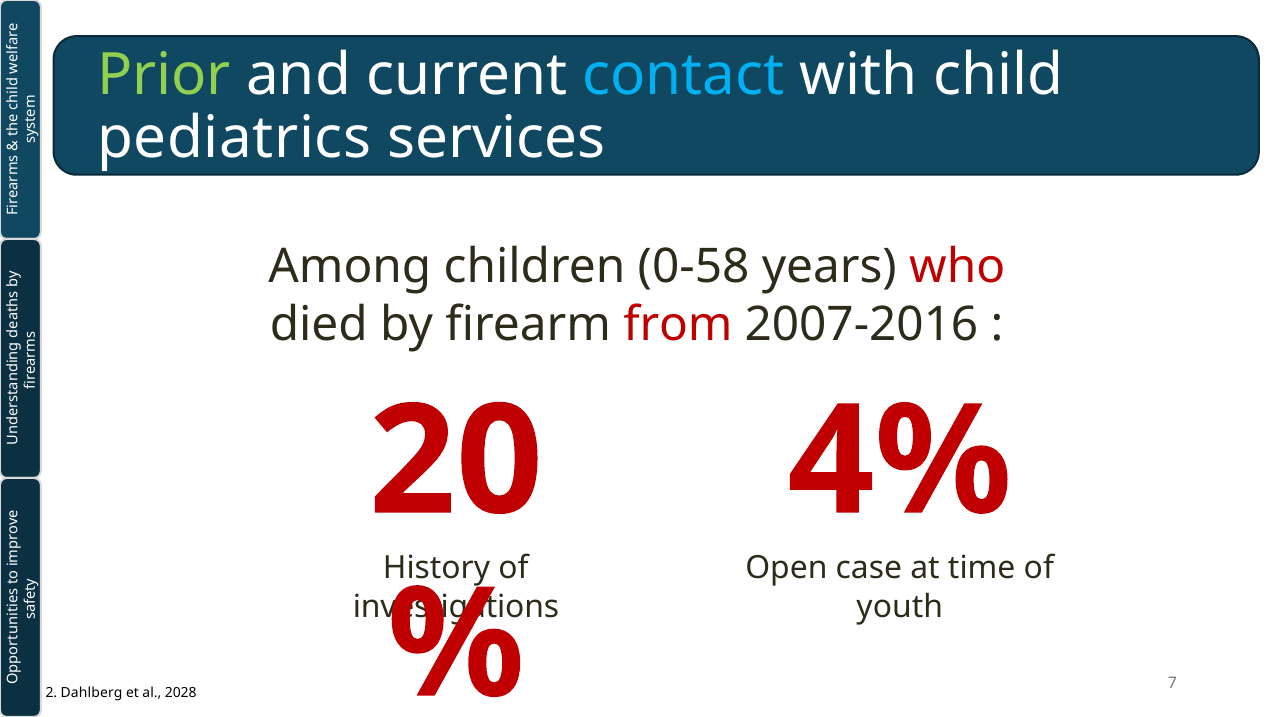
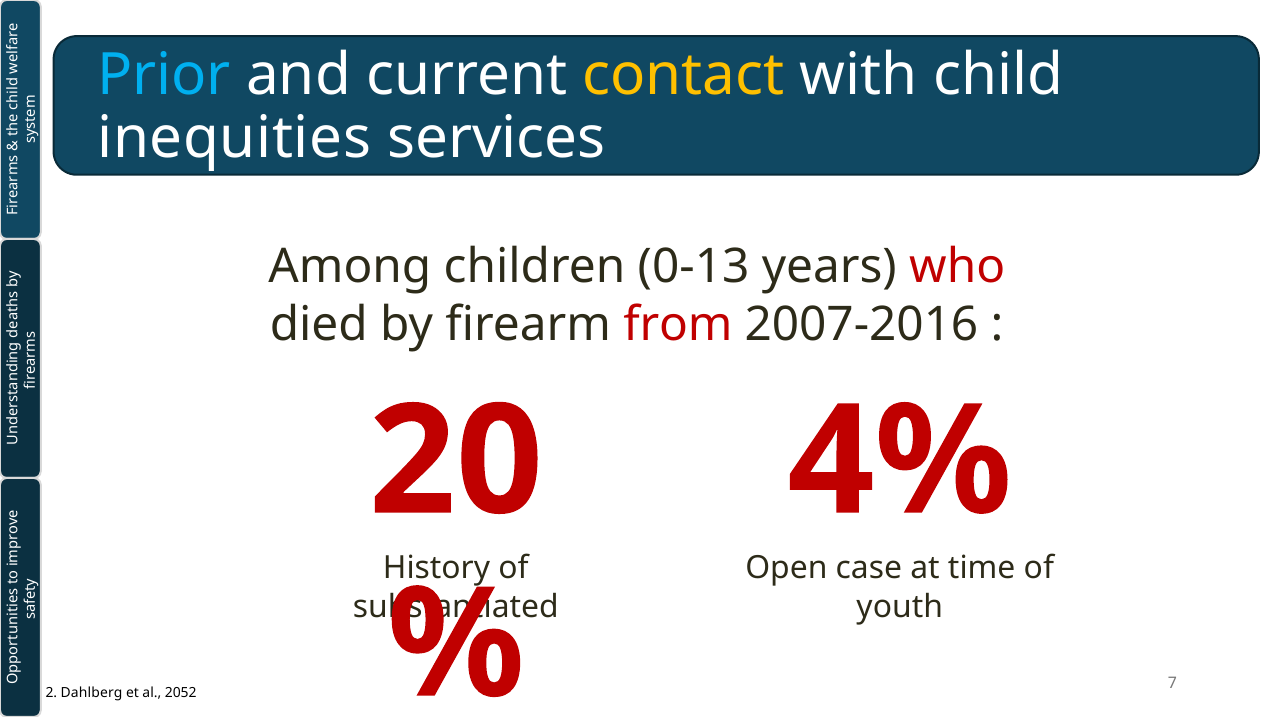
Prior colour: light green -> light blue
contact colour: light blue -> yellow
pediatrics: pediatrics -> inequities
0-58: 0-58 -> 0-13
investigations: investigations -> substantiated
2028: 2028 -> 2052
